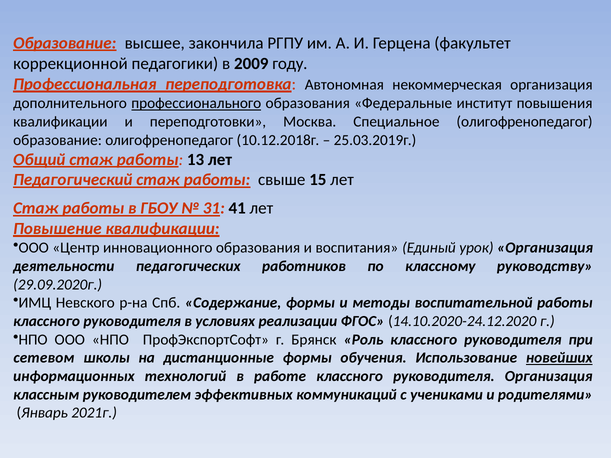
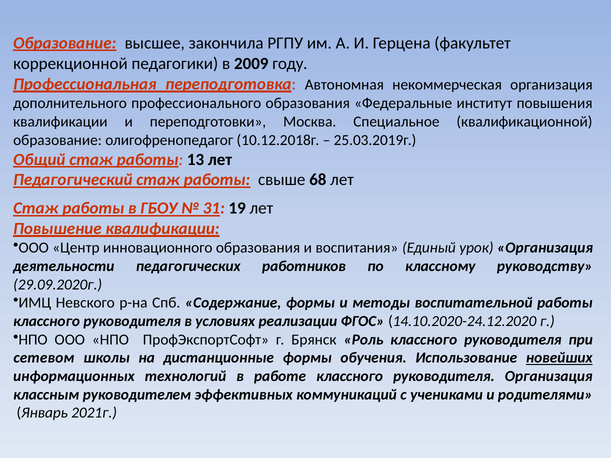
профессионального underline: present -> none
Специальное олигофренопедагог: олигофренопедагог -> квалификационной
15: 15 -> 68
41: 41 -> 19
